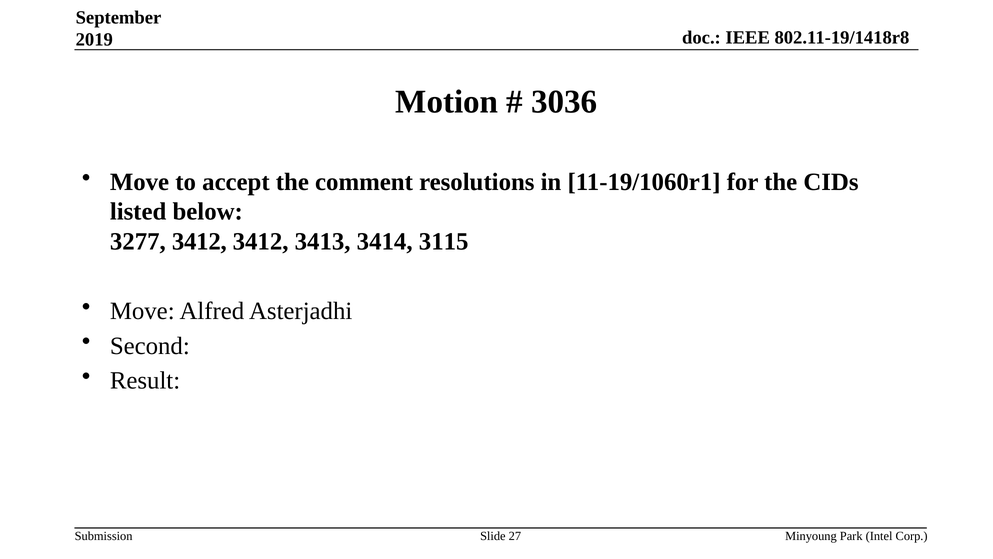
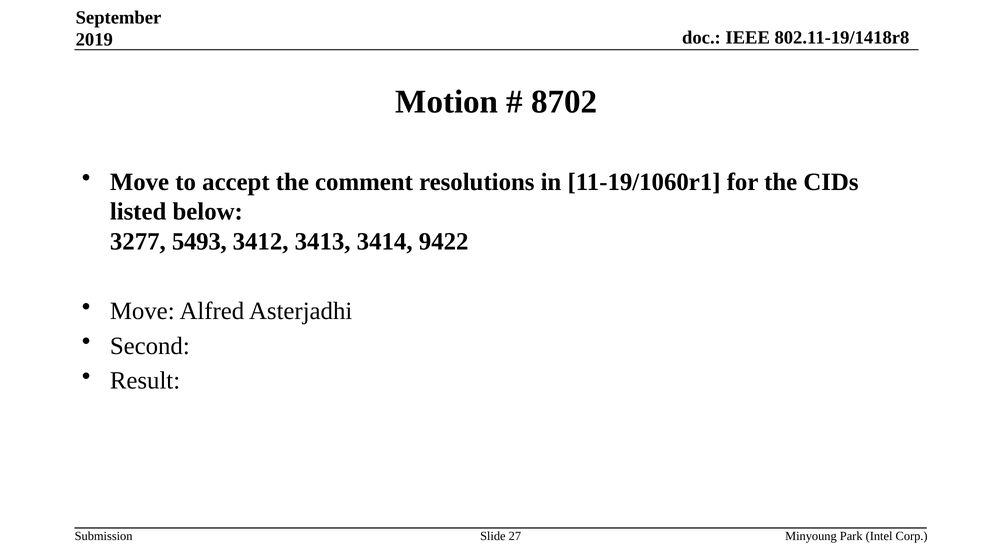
3036: 3036 -> 8702
3277 3412: 3412 -> 5493
3115: 3115 -> 9422
